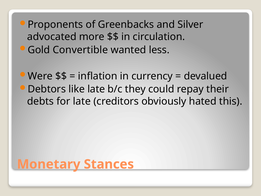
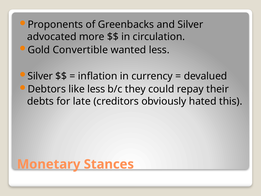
Were at (40, 76): Were -> Silver
like late: late -> less
